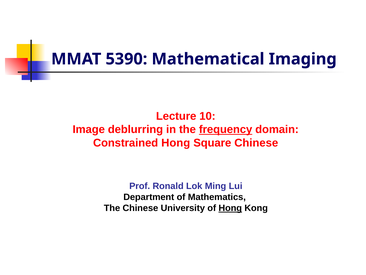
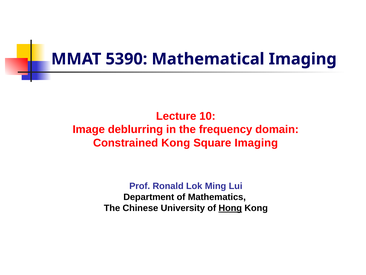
frequency underline: present -> none
Constrained Hong: Hong -> Kong
Square Chinese: Chinese -> Imaging
